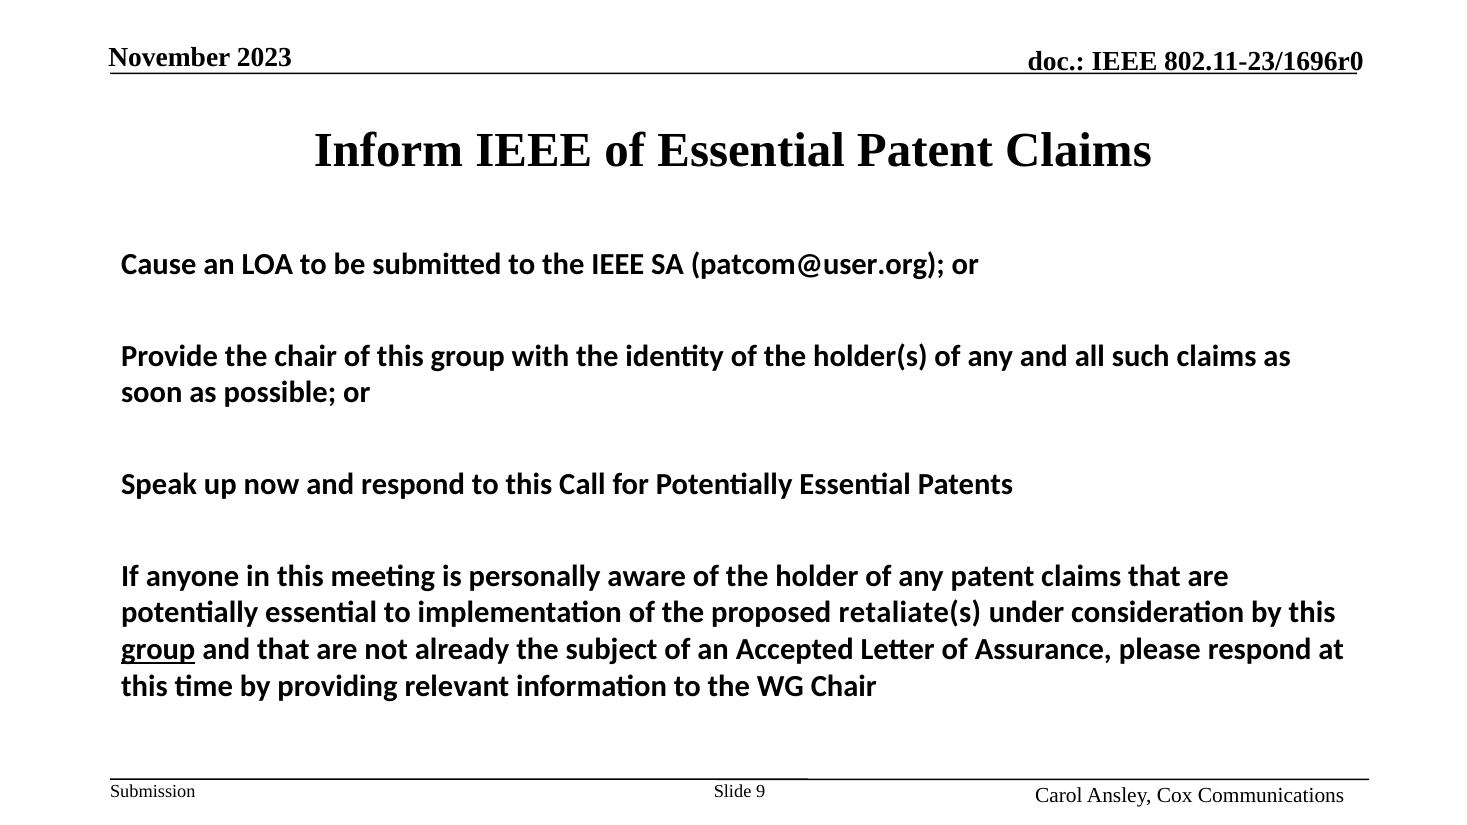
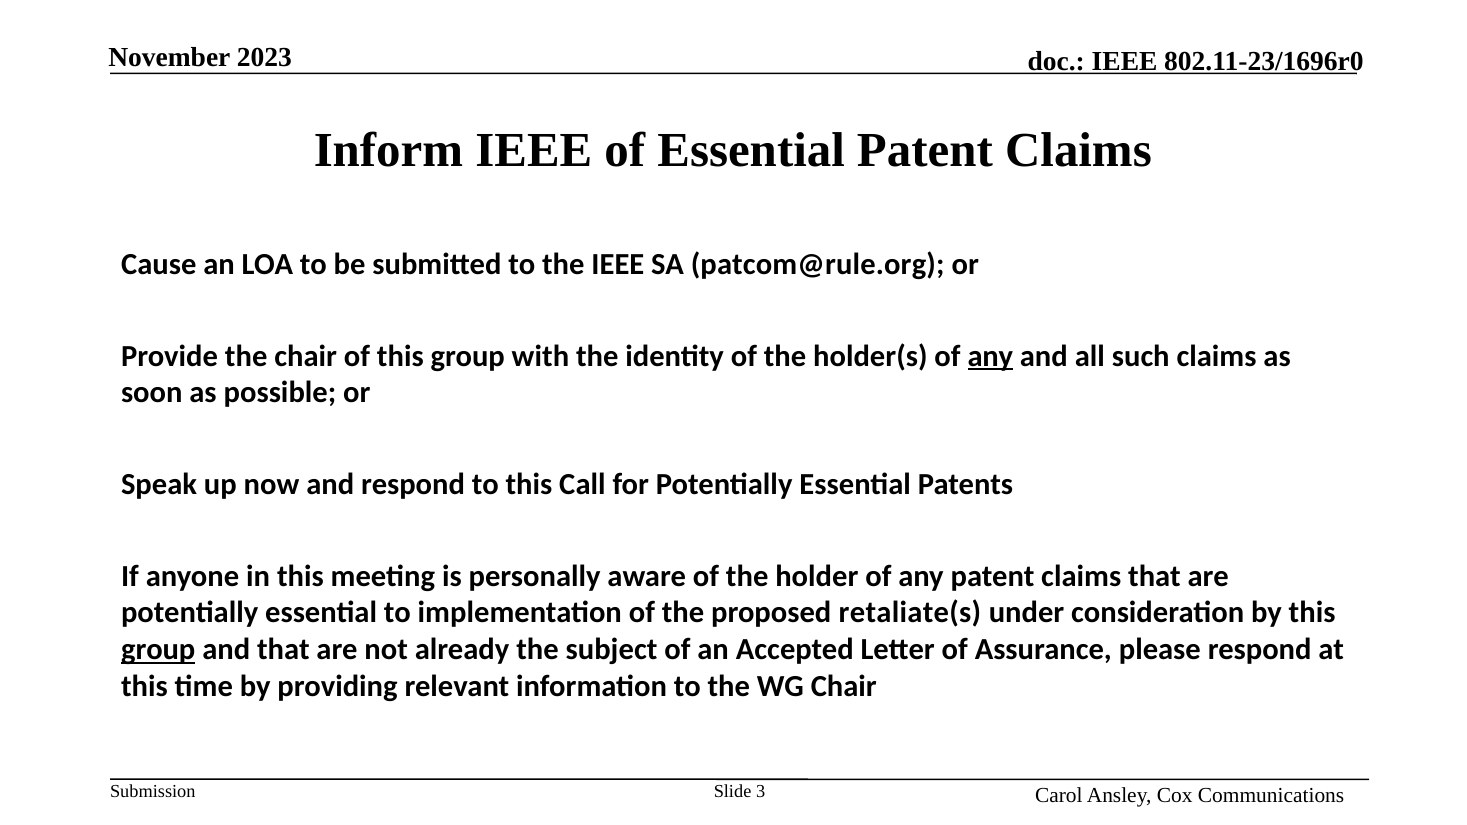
patcom@user.org: patcom@user.org -> patcom@rule.org
any at (990, 356) underline: none -> present
9: 9 -> 3
